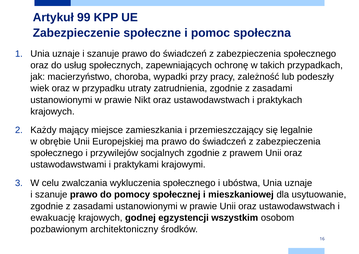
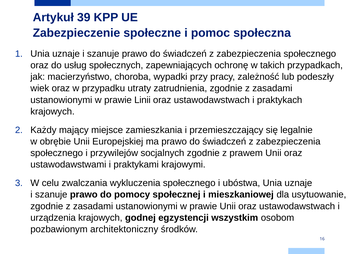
99: 99 -> 39
Nikt: Nikt -> Linii
ewakuację: ewakuację -> urządzenia
